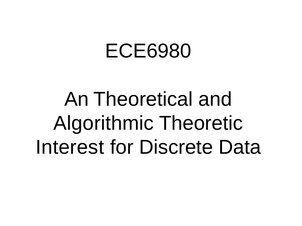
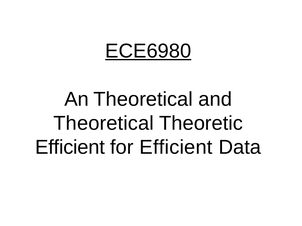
ECE6980 underline: none -> present
Algorithmic at (104, 124): Algorithmic -> Theoretical
Interest at (70, 148): Interest -> Efficient
for Discrete: Discrete -> Efficient
